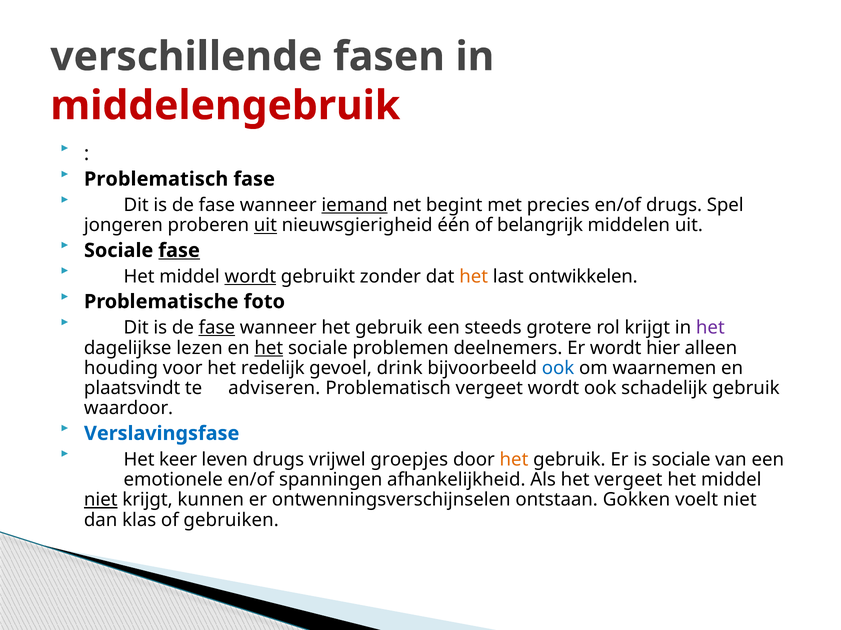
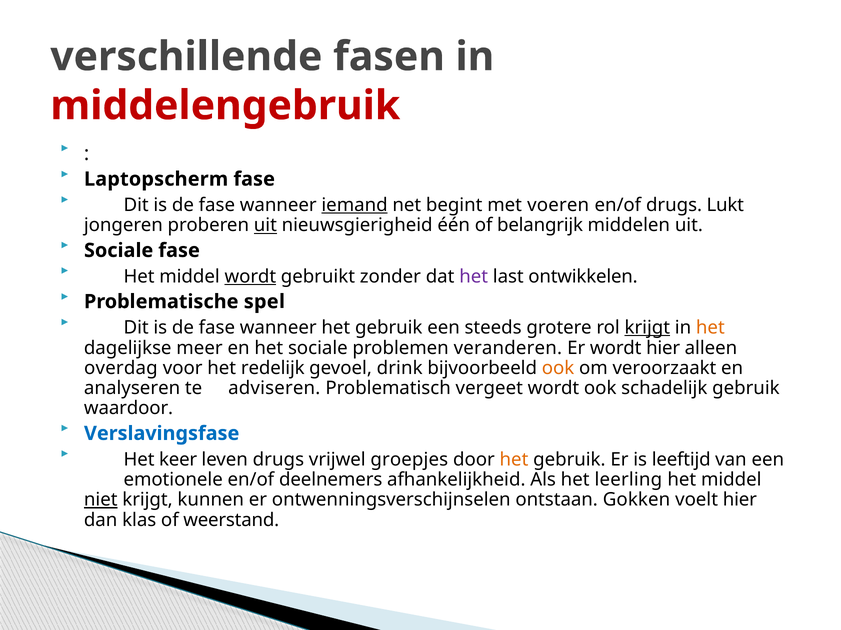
Problematisch at (156, 179): Problematisch -> Laptopscherm
precies: precies -> voeren
Spel: Spel -> Lukt
fase at (179, 251) underline: present -> none
het at (474, 277) colour: orange -> purple
foto: foto -> spel
fase at (217, 328) underline: present -> none
krijgt at (647, 328) underline: none -> present
het at (710, 328) colour: purple -> orange
lezen: lezen -> meer
het at (269, 348) underline: present -> none
deelnemers: deelnemers -> veranderen
houding: houding -> overdag
ook at (558, 368) colour: blue -> orange
waarnemen: waarnemen -> veroorzaakt
plaatsvindt: plaatsvindt -> analyseren
is sociale: sociale -> leeftijd
spanningen: spanningen -> deelnemers
het vergeet: vergeet -> leerling
voelt niet: niet -> hier
gebruiken: gebruiken -> weerstand
